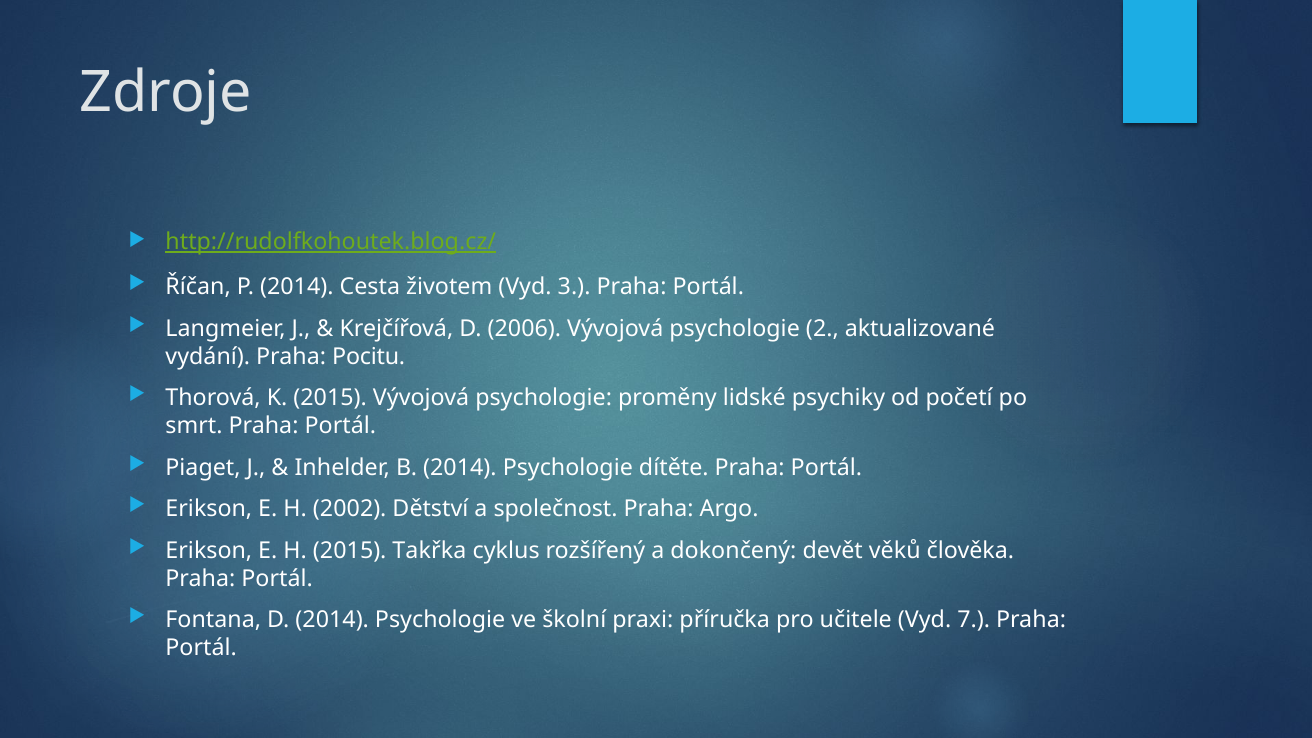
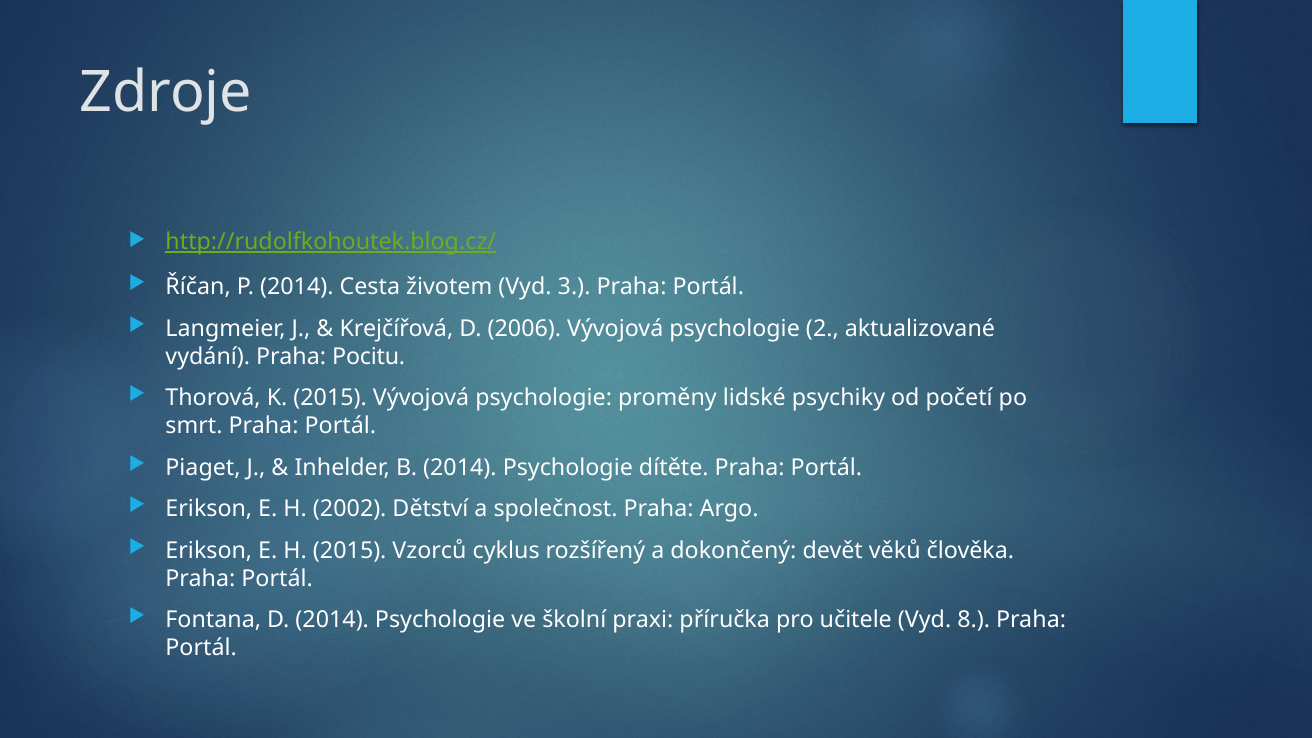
Takřka: Takřka -> Vzorců
7: 7 -> 8
